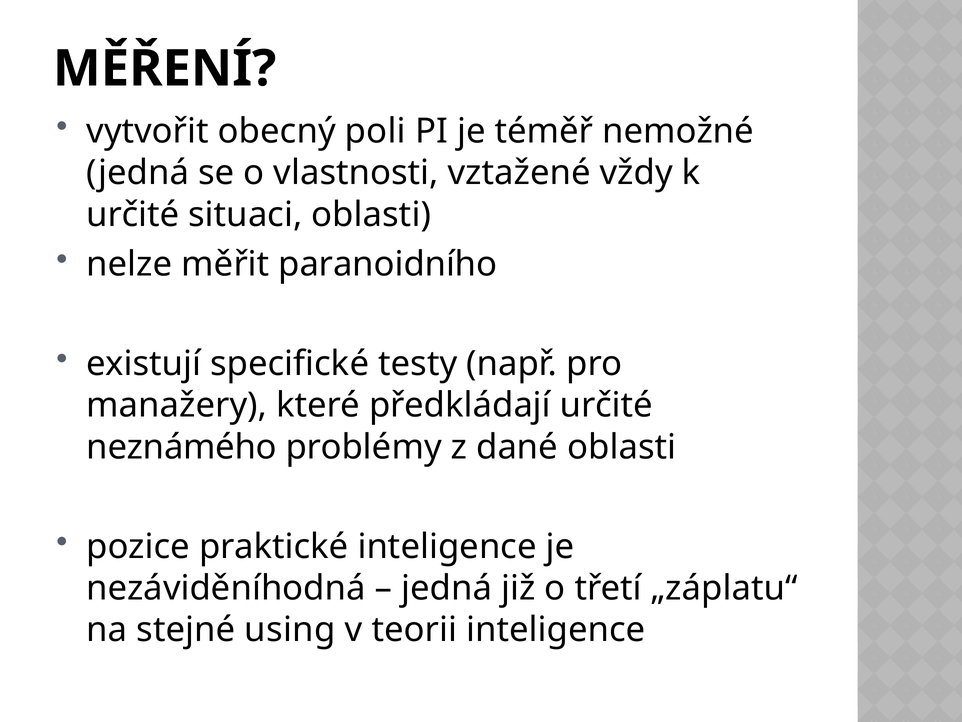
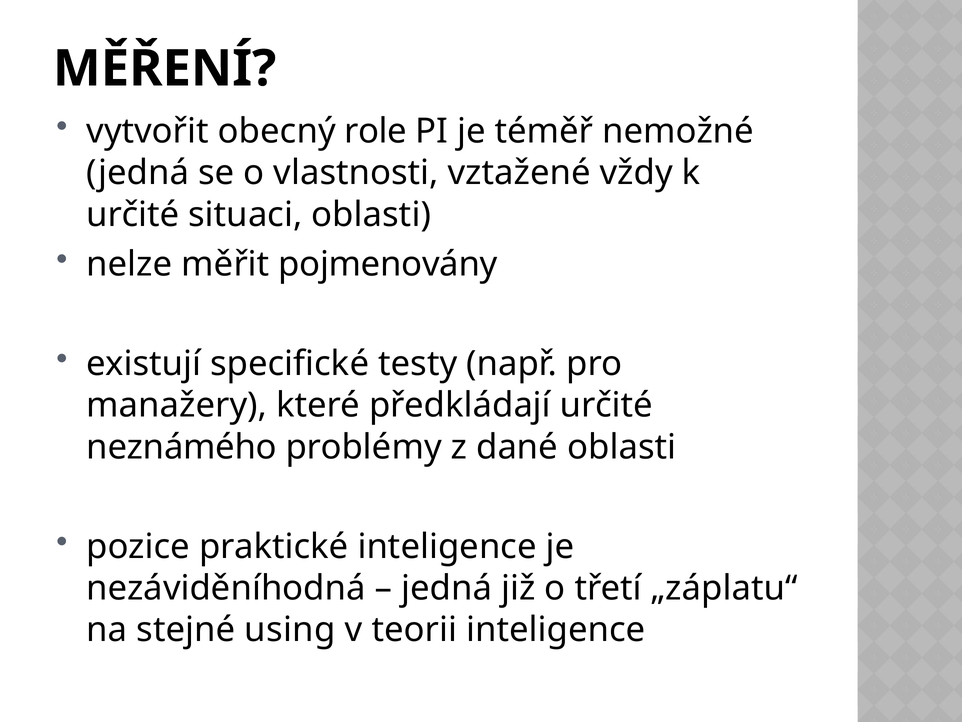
poli: poli -> role
paranoidního: paranoidního -> pojmenovány
